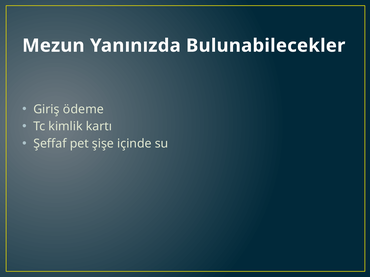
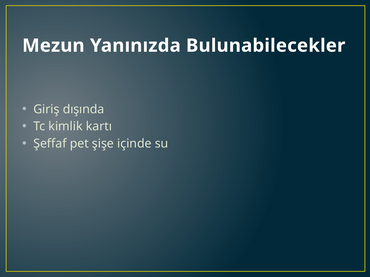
ödeme: ödeme -> dışında
